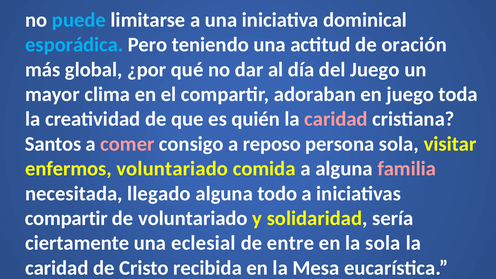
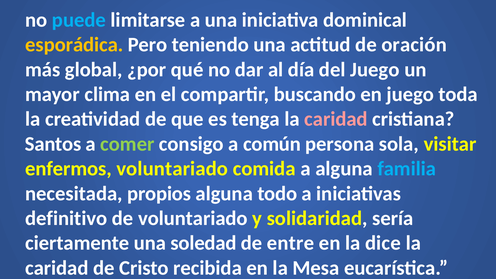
esporádica colour: light blue -> yellow
adoraban: adoraban -> buscando
quién: quién -> tenga
comer colour: pink -> light green
reposo: reposo -> común
familia colour: pink -> light blue
llegado: llegado -> propios
compartir at (66, 218): compartir -> definitivo
eclesial: eclesial -> soledad
la sola: sola -> dice
